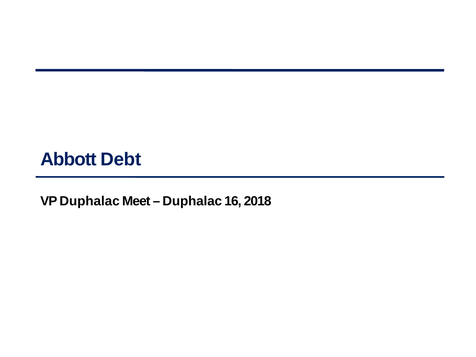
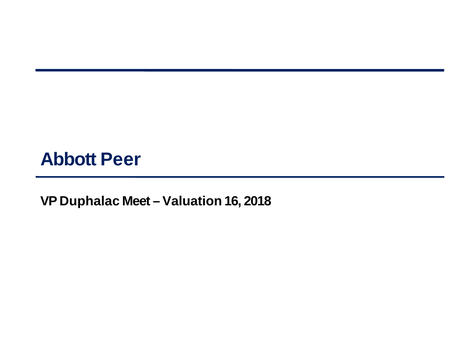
Debt: Debt -> Peer
Duphalac at (192, 201): Duphalac -> Valuation
